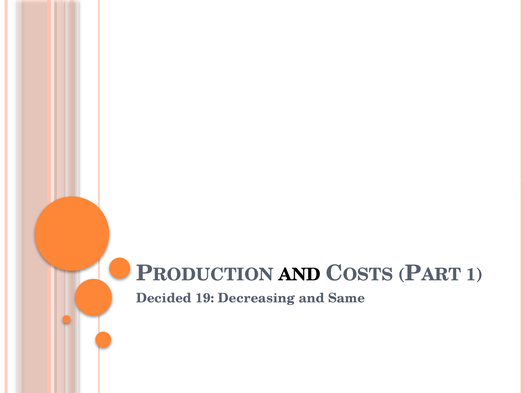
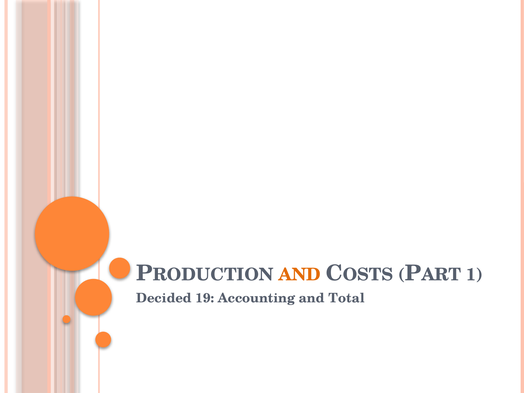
AND at (300, 275) colour: black -> orange
Decreasing: Decreasing -> Accounting
Same: Same -> Total
